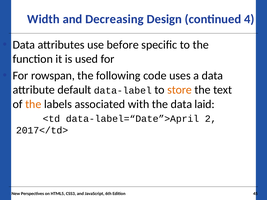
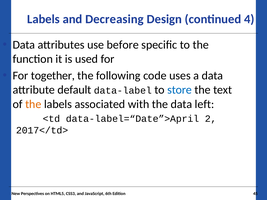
Width at (43, 19): Width -> Labels
rowspan: rowspan -> together
store colour: orange -> blue
laid: laid -> left
